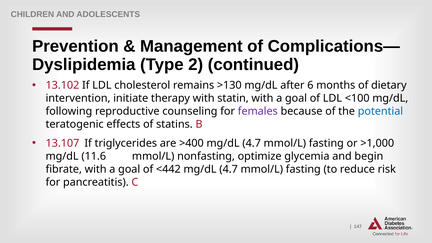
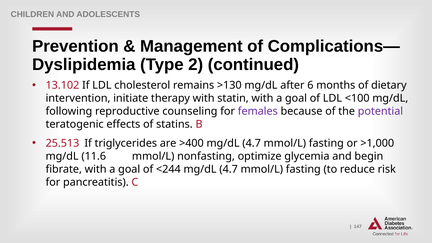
potential colour: blue -> purple
13.107: 13.107 -> 25.513
<442: <442 -> <244
